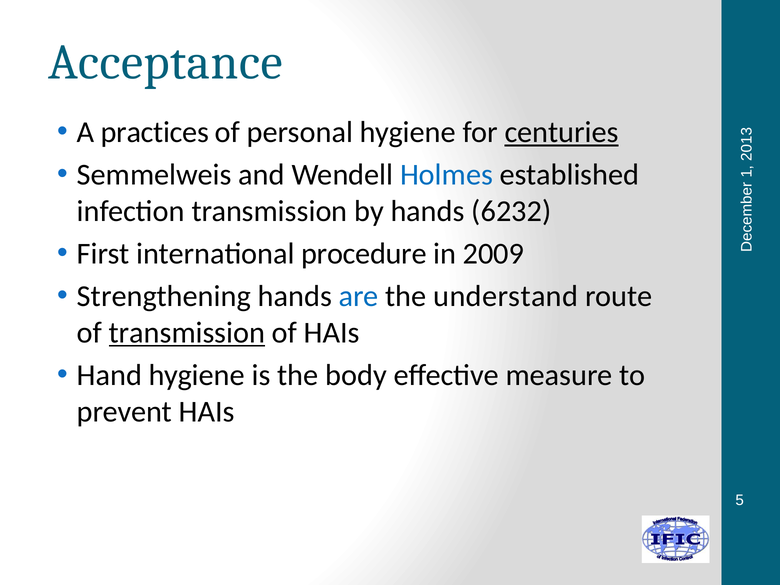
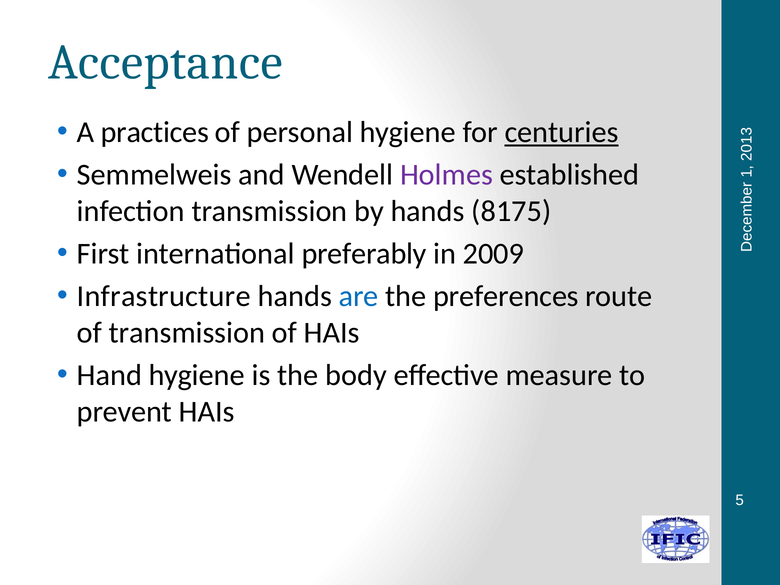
Holmes colour: blue -> purple
6232: 6232 -> 8175
procedure: procedure -> preferably
Strengthening: Strengthening -> Infrastructure
understand: understand -> preferences
transmission at (187, 333) underline: present -> none
